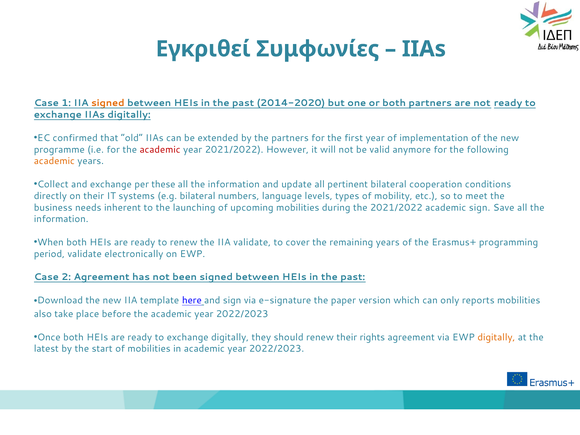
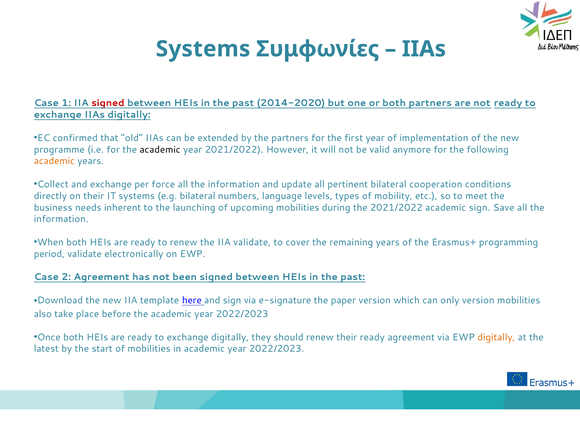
Εγκριθεί at (203, 49): Εγκριθεί -> Systems
signed at (108, 103) colour: orange -> red
academic at (160, 150) colour: red -> black
these: these -> force
only reports: reports -> version
their rights: rights -> ready
